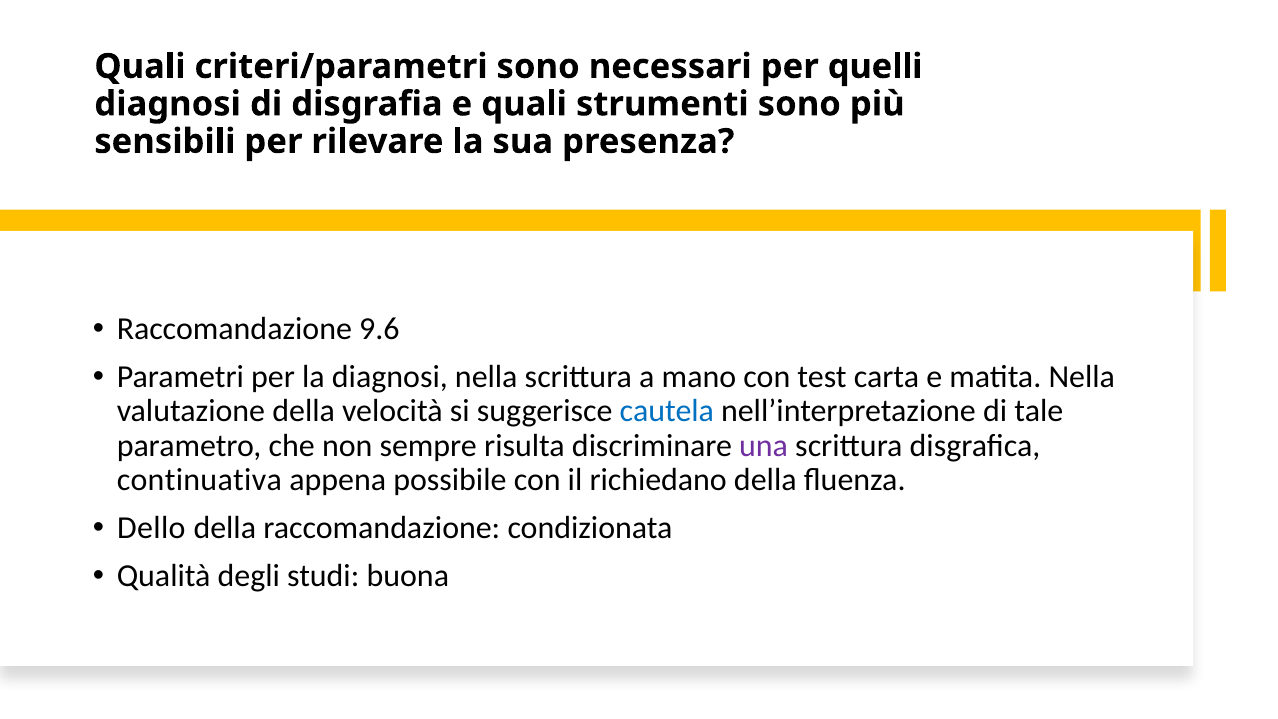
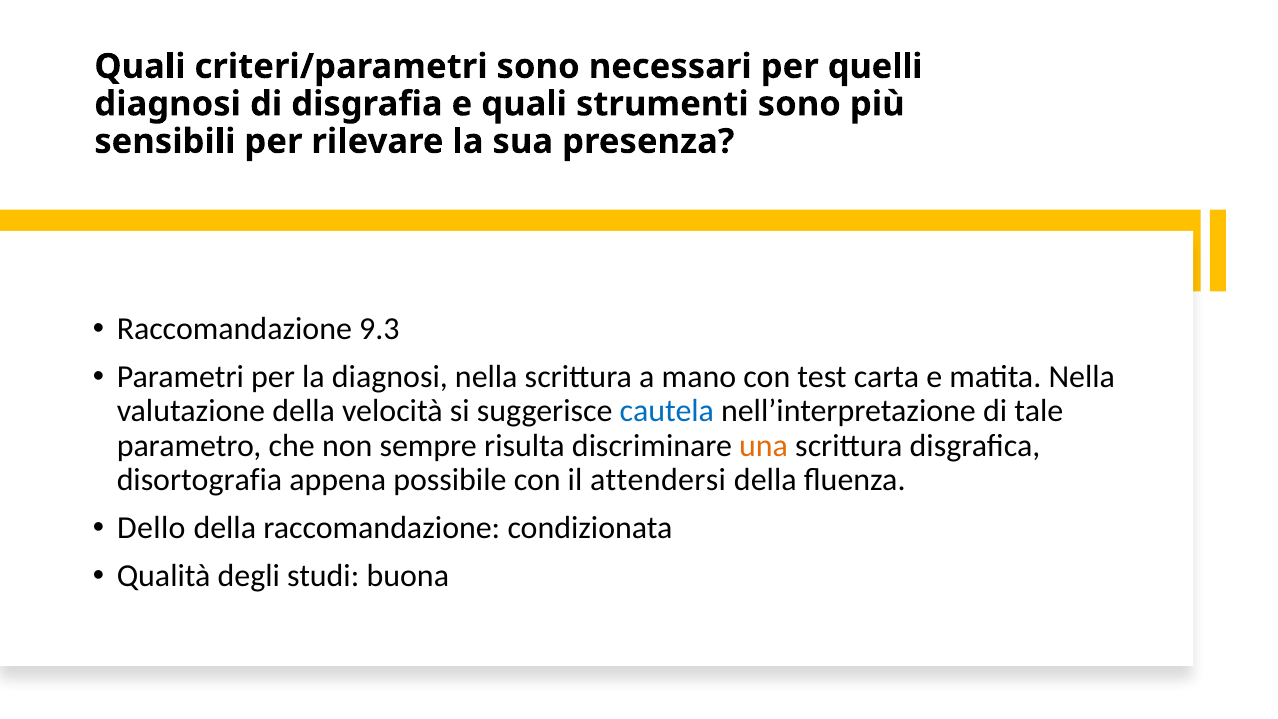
9.6: 9.6 -> 9.3
una colour: purple -> orange
continuativa: continuativa -> disortografia
richiedano: richiedano -> attendersi
